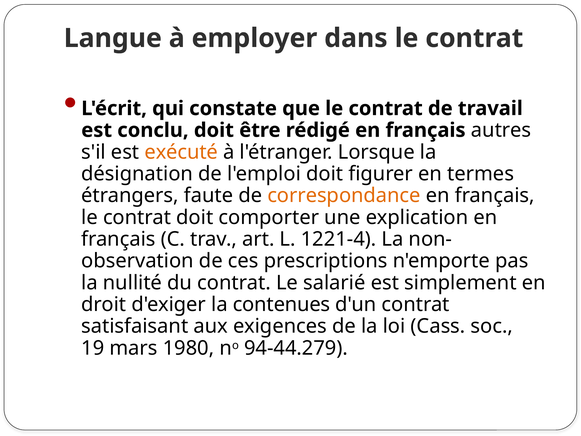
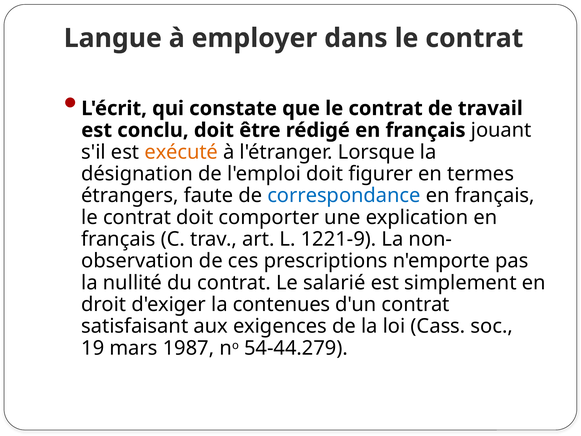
autres: autres -> jouant
correspondance colour: orange -> blue
1221-4: 1221-4 -> 1221-9
1980: 1980 -> 1987
94-44.279: 94-44.279 -> 54-44.279
